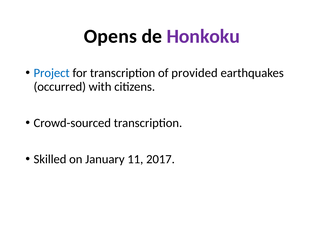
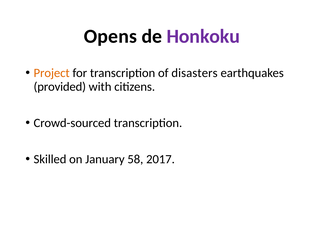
Project colour: blue -> orange
provided: provided -> disasters
occurred: occurred -> provided
11: 11 -> 58
